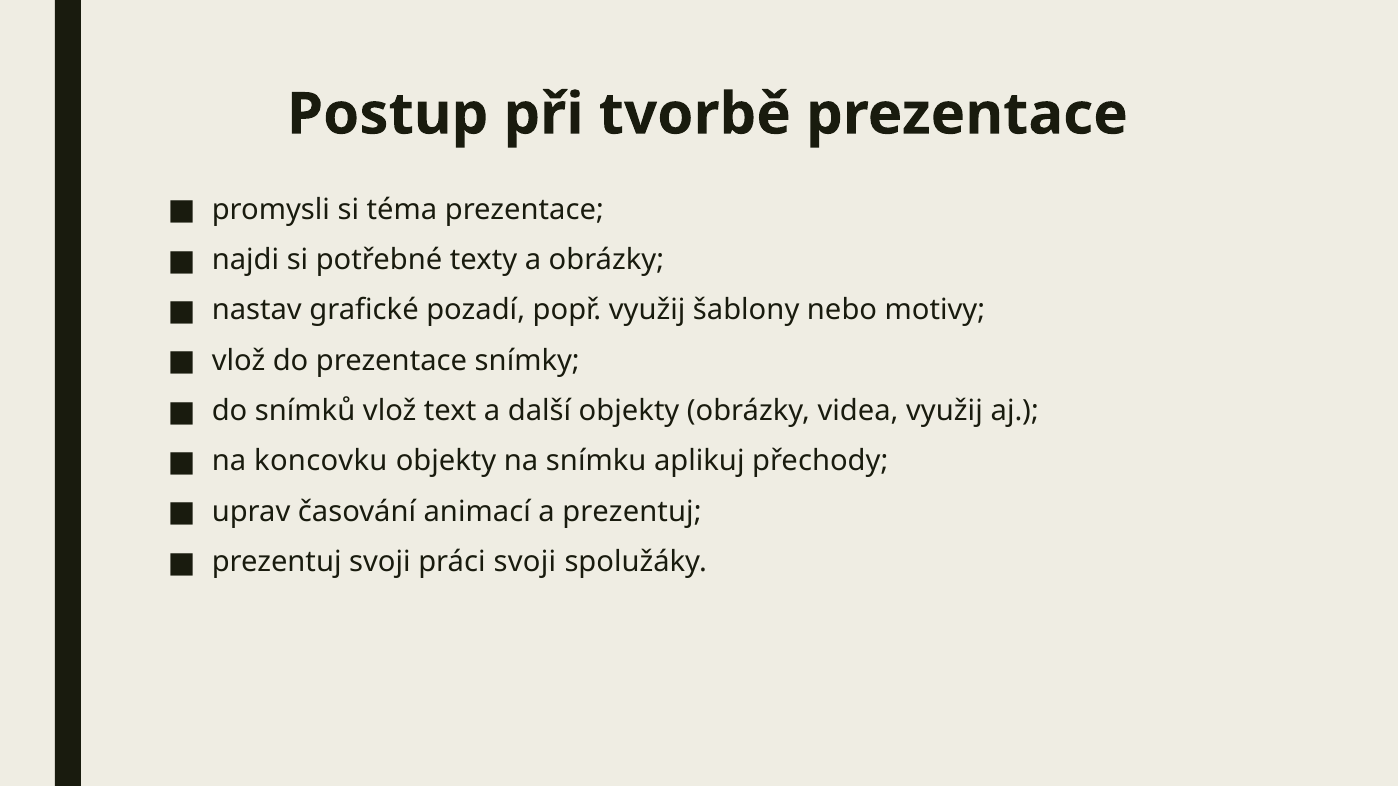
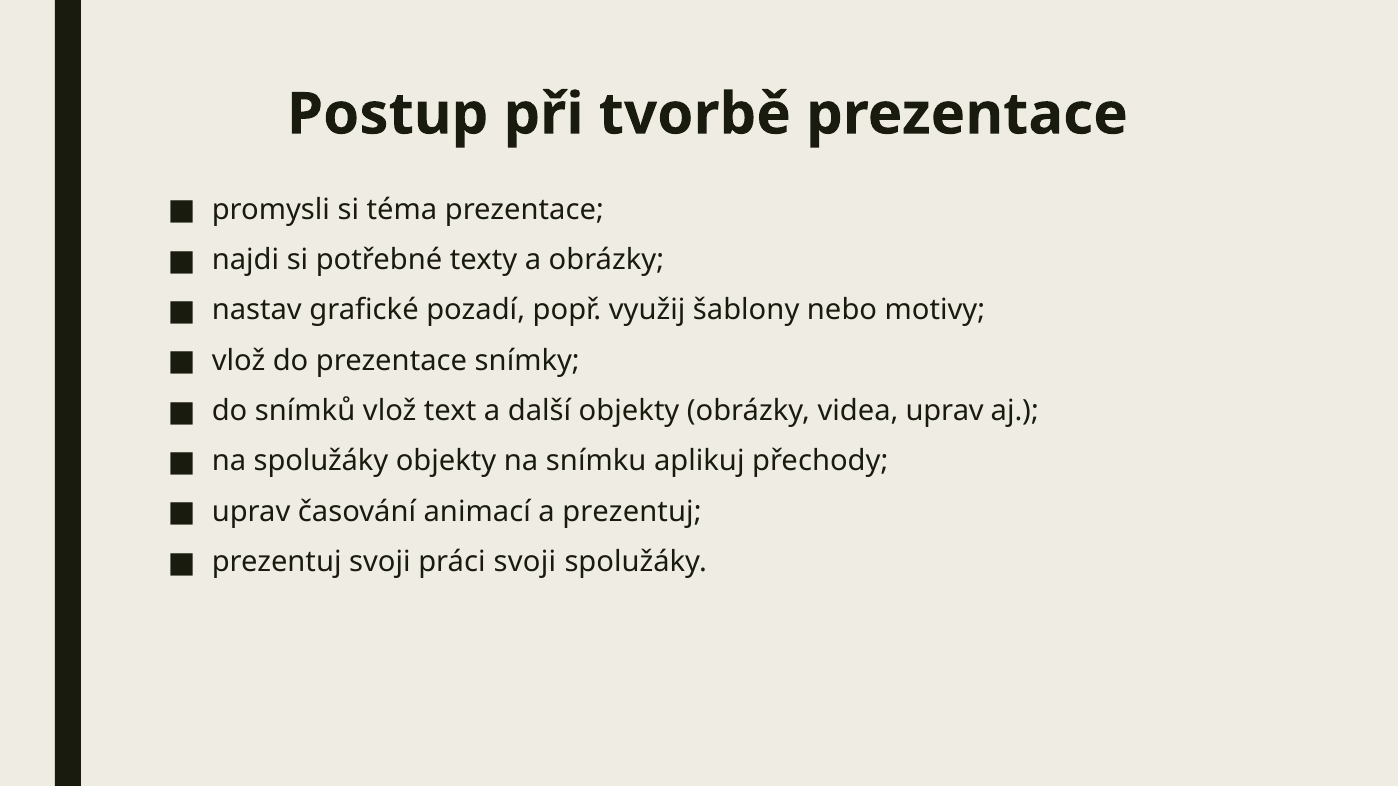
videa využij: využij -> uprav
na koncovku: koncovku -> spolužáky
